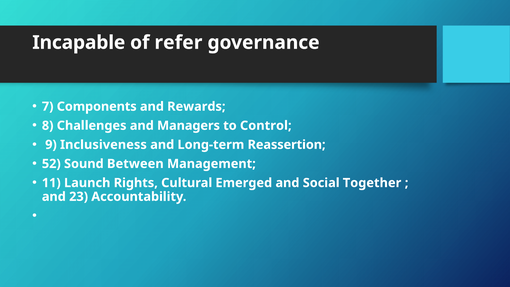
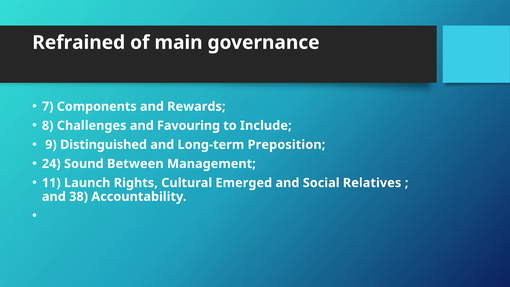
Incapable: Incapable -> Refrained
refer: refer -> main
Managers: Managers -> Favouring
Control: Control -> Include
Inclusiveness: Inclusiveness -> Distinguished
Reassertion: Reassertion -> Preposition
52: 52 -> 24
Together: Together -> Relatives
23: 23 -> 38
